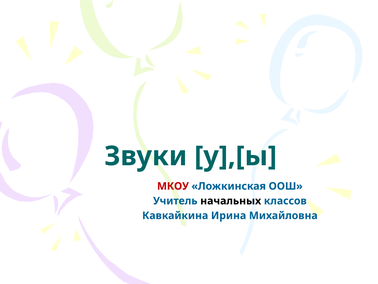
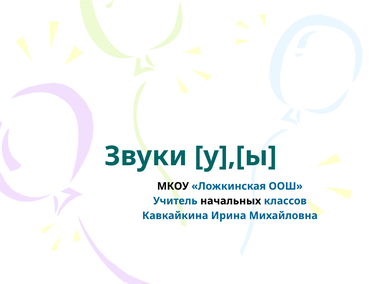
МКОУ colour: red -> black
